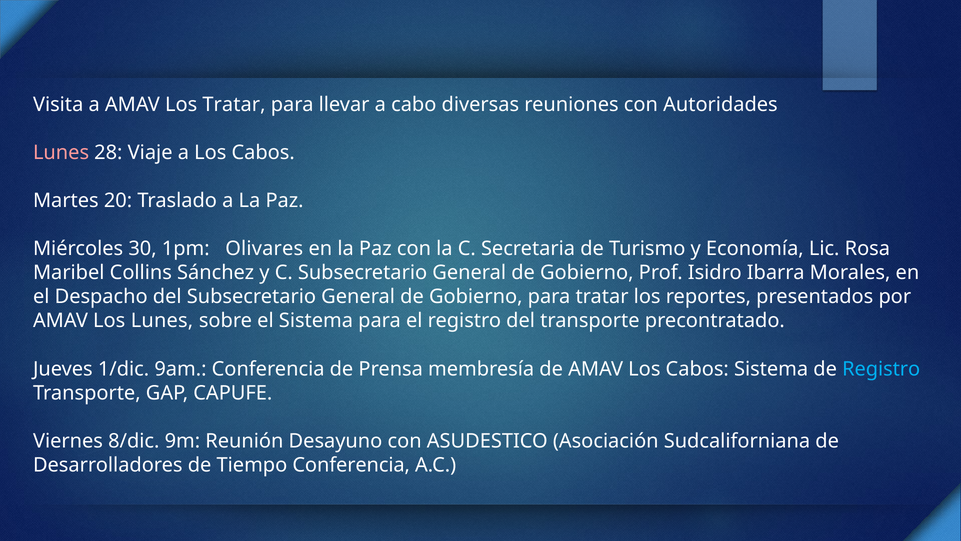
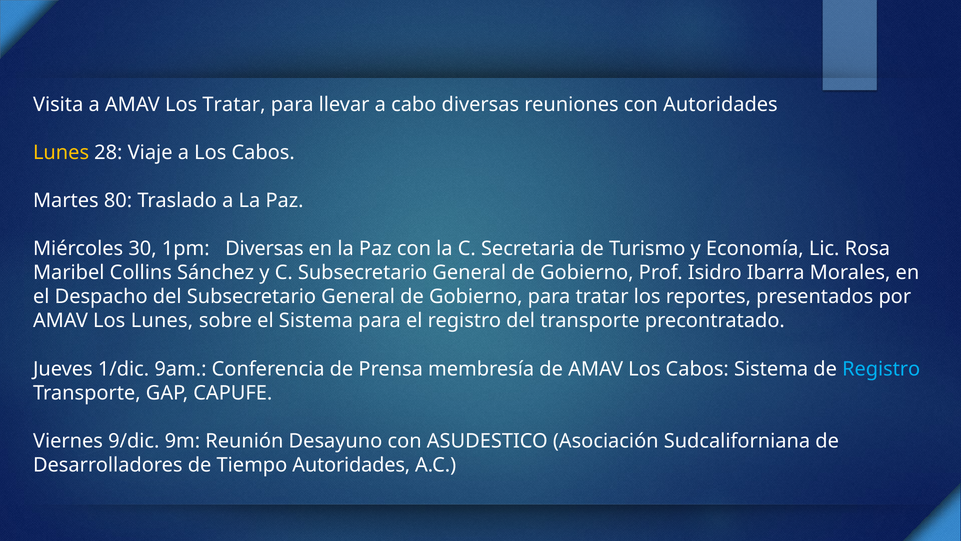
Lunes at (61, 152) colour: pink -> yellow
20: 20 -> 80
1pm Olivares: Olivares -> Diversas
8/dic: 8/dic -> 9/dic
Tiempo Conferencia: Conferencia -> Autoridades
